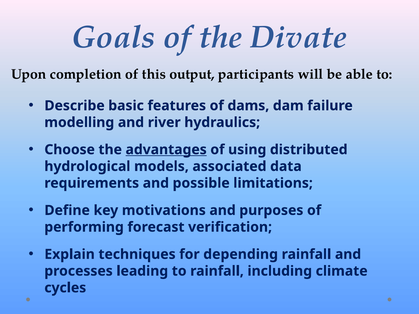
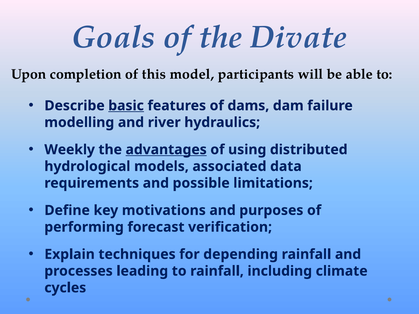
output: output -> model
basic underline: none -> present
Choose: Choose -> Weekly
